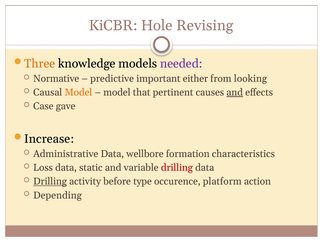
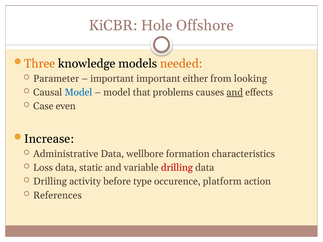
Revising: Revising -> Offshore
needed colour: purple -> orange
Normative: Normative -> Parameter
predictive at (112, 79): predictive -> important
Model at (78, 92) colour: orange -> blue
pertinent: pertinent -> problems
gave: gave -> even
Drilling at (50, 182) underline: present -> none
Depending: Depending -> References
